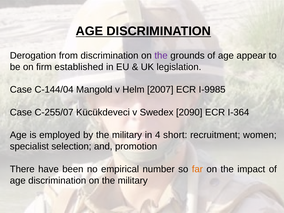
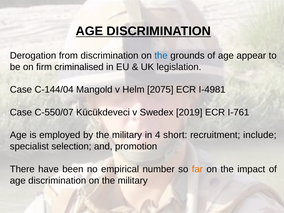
the at (161, 56) colour: purple -> blue
established: established -> criminalised
2007: 2007 -> 2075
I-9985: I-9985 -> I-4981
C-255/07: C-255/07 -> C-550/07
2090: 2090 -> 2019
I-364: I-364 -> I-761
women: women -> include
